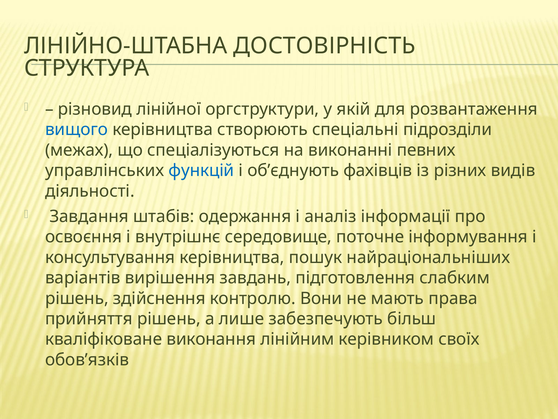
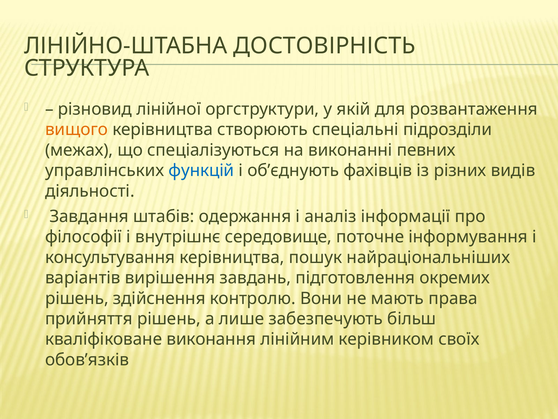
вищого colour: blue -> orange
освоєння: освоєння -> філософії
слабким: слабким -> окремих
